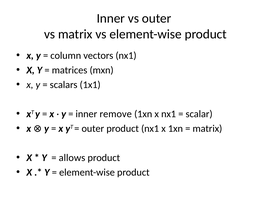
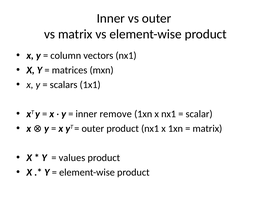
allows: allows -> values
